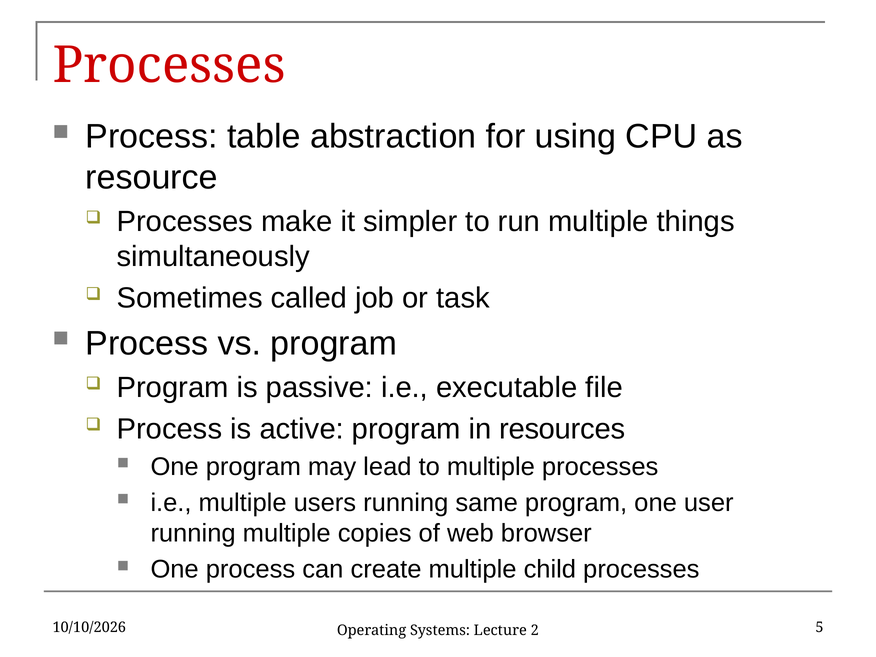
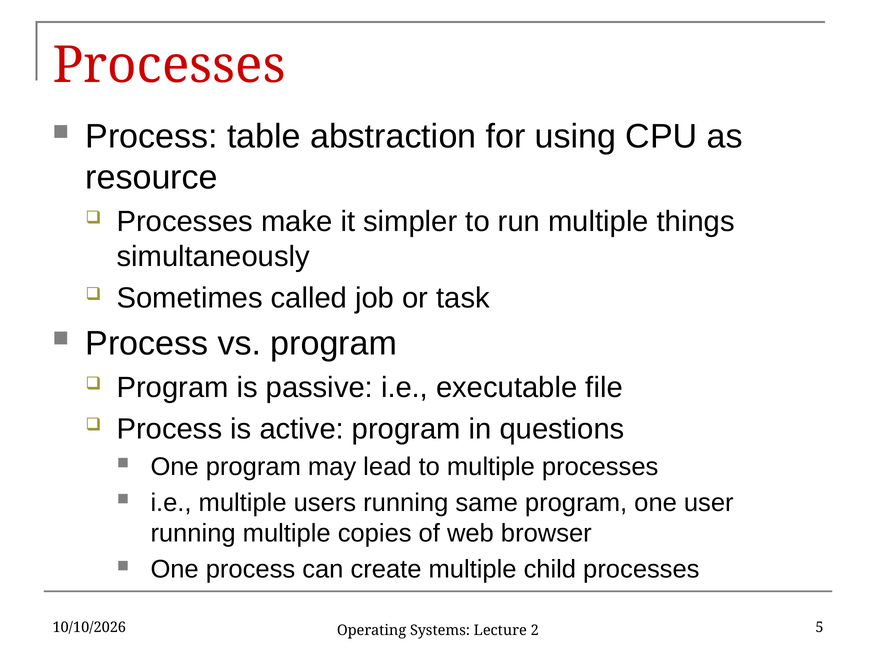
resources: resources -> questions
